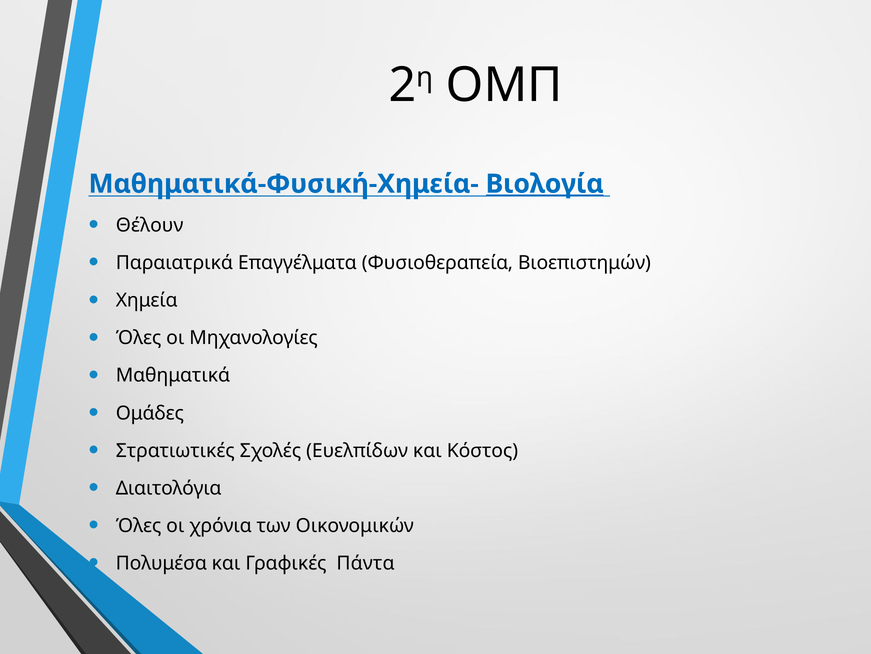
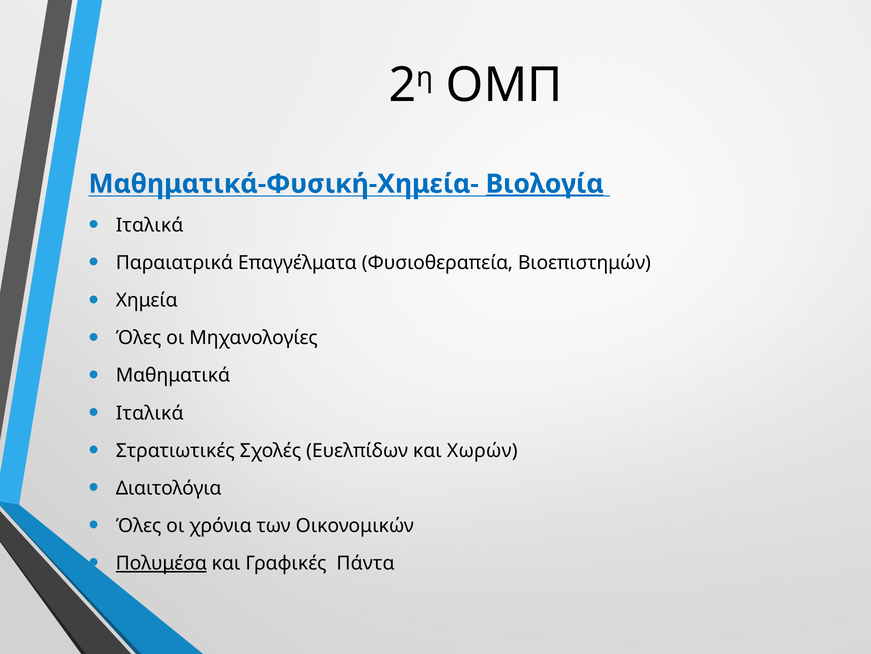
Θέλουν at (150, 225): Θέλουν -> Ιταλικά
Ομάδες at (150, 413): Ομάδες -> Ιταλικά
Κόστος: Κόστος -> Χωρών
Πολυμέσα underline: none -> present
